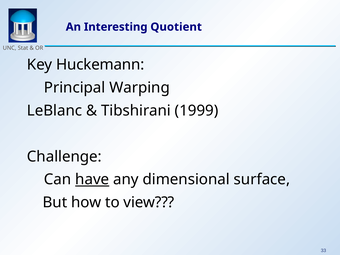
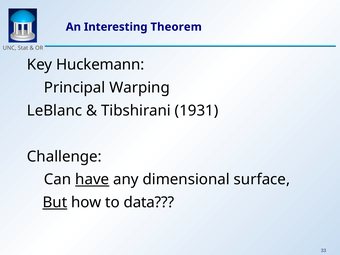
Quotient: Quotient -> Theorem
1999: 1999 -> 1931
But underline: none -> present
view: view -> data
